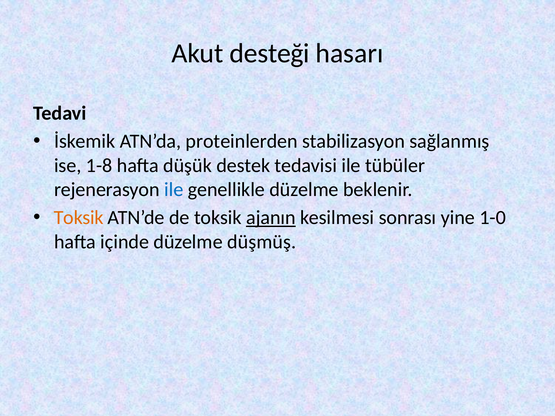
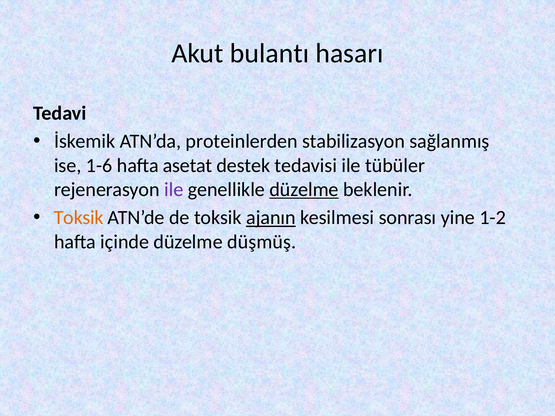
desteği: desteği -> bulantı
1-8: 1-8 -> 1-6
düşük: düşük -> asetat
ile at (174, 190) colour: blue -> purple
düzelme at (304, 190) underline: none -> present
1-0: 1-0 -> 1-2
